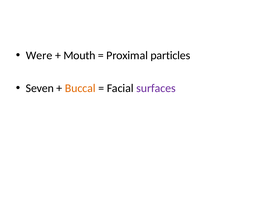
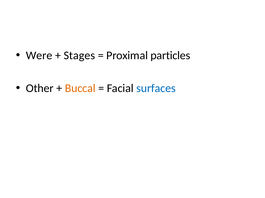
Mouth: Mouth -> Stages
Seven: Seven -> Other
surfaces colour: purple -> blue
